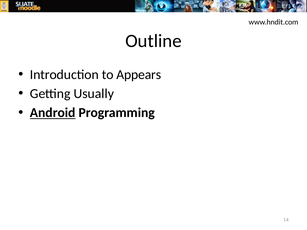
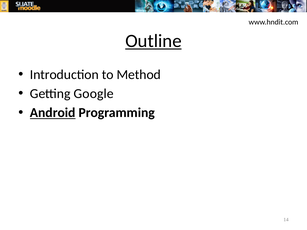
Outline underline: none -> present
Appears: Appears -> Method
Usually: Usually -> Google
